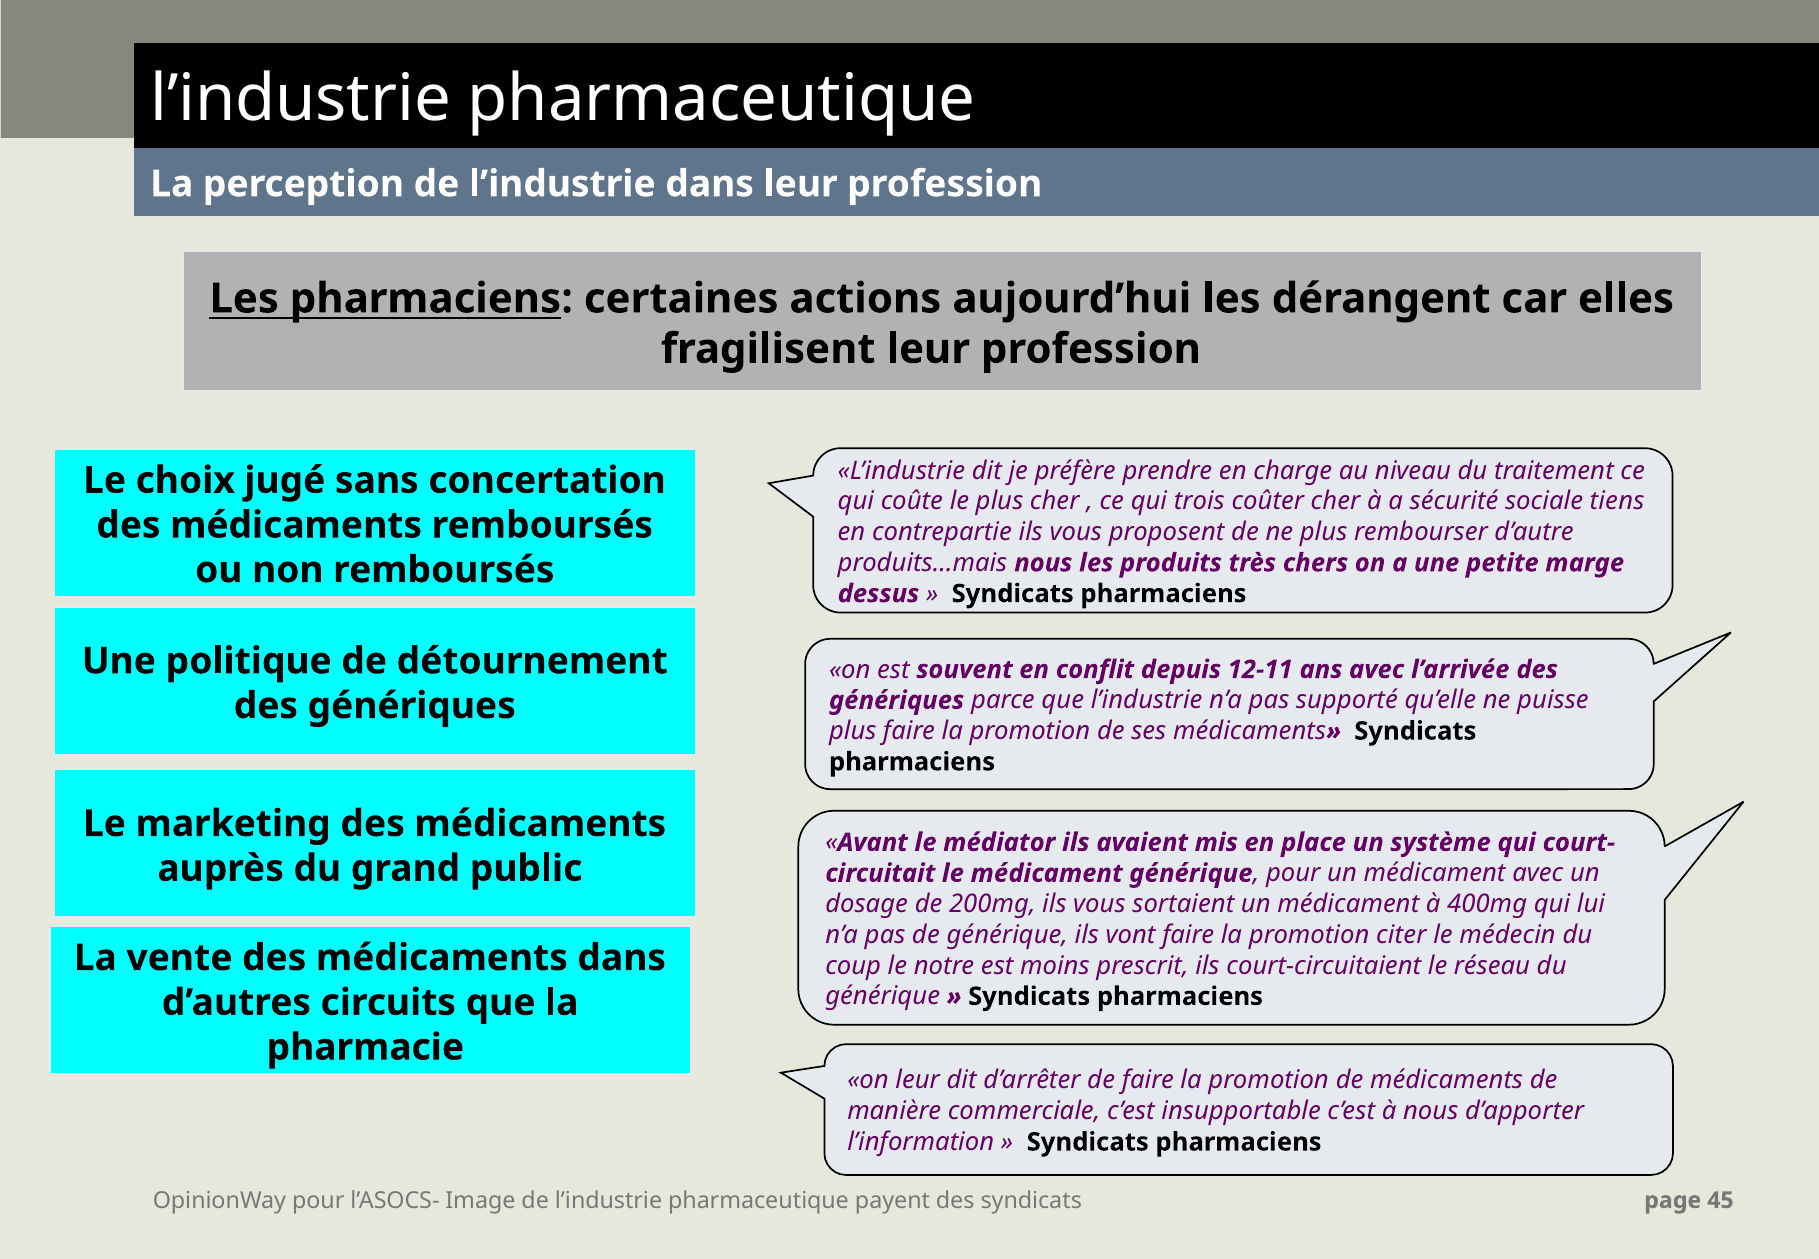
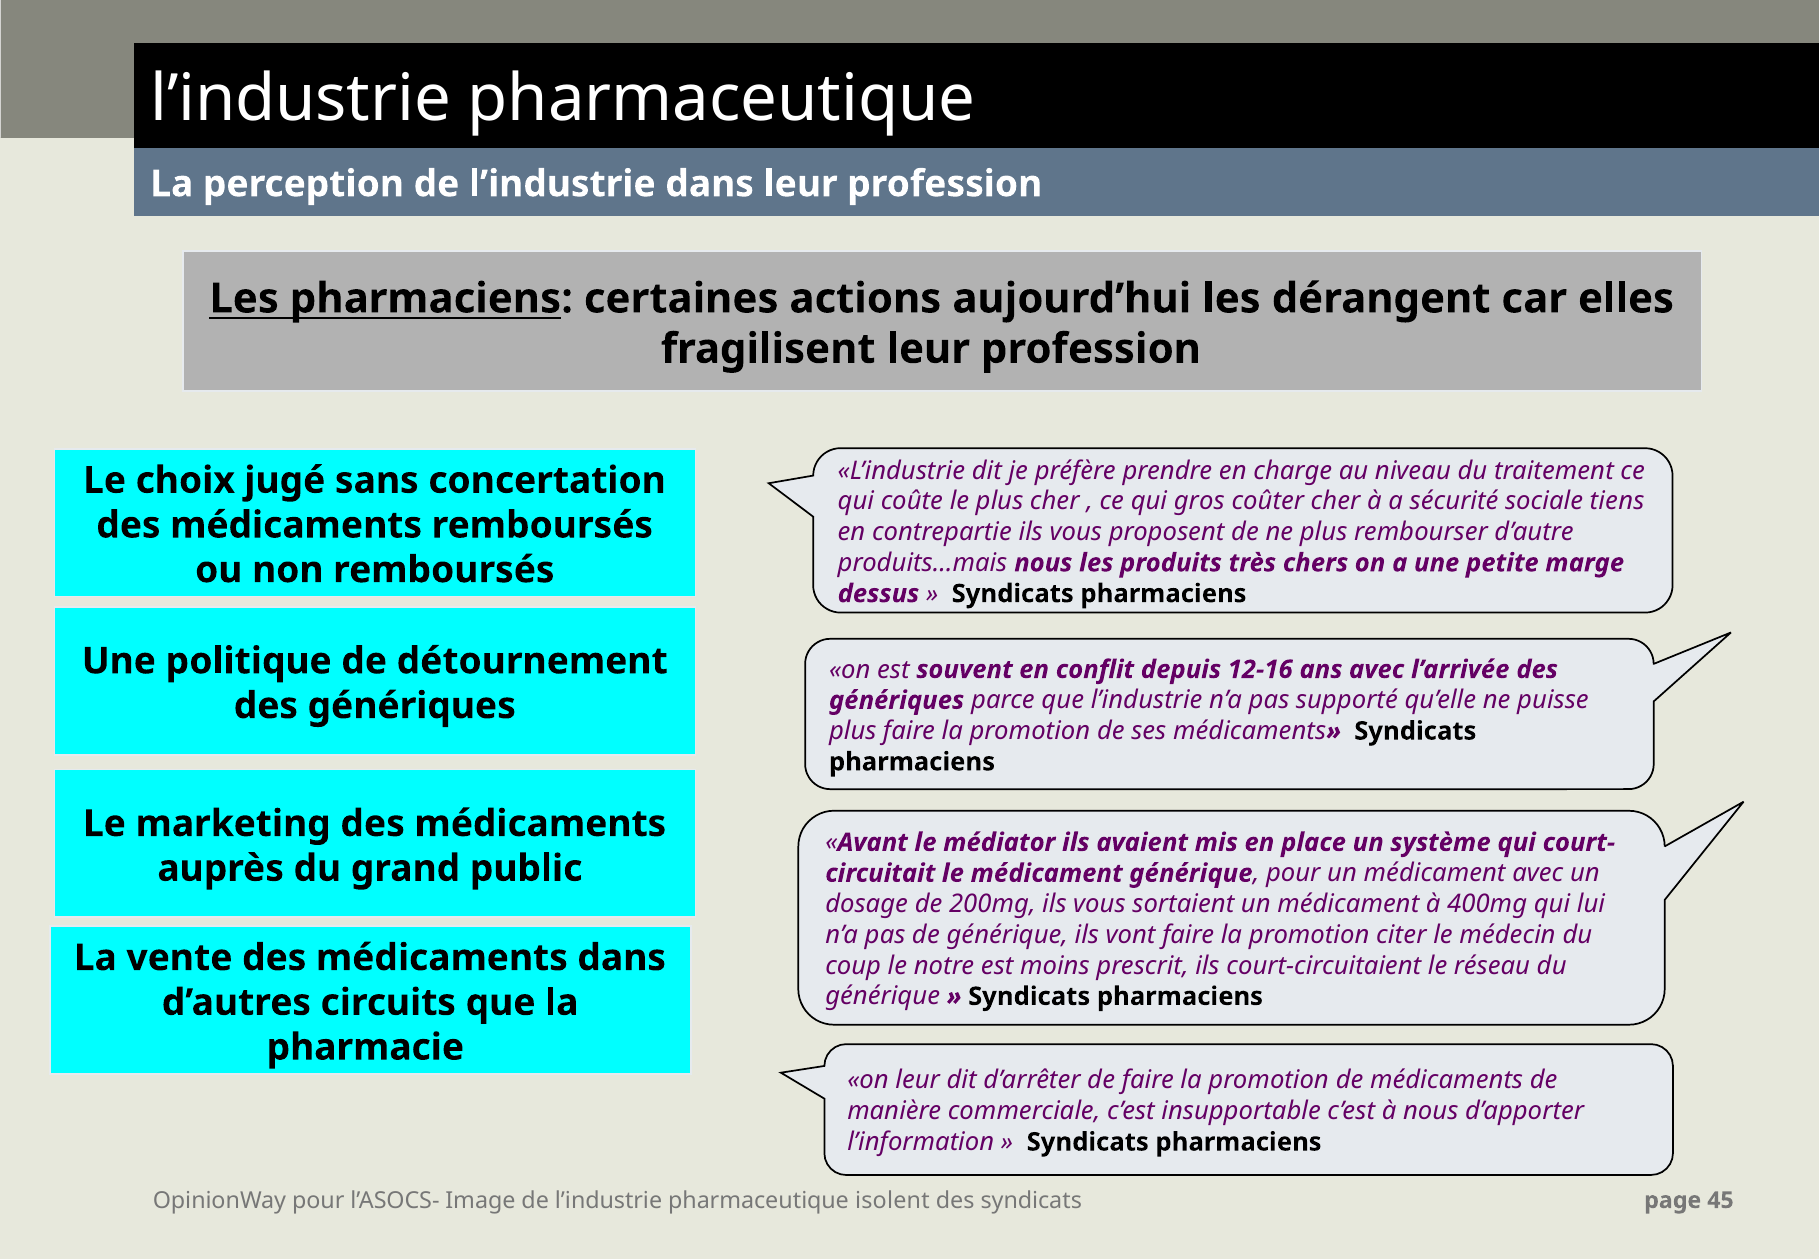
trois: trois -> gros
12-11: 12-11 -> 12-16
payent: payent -> isolent
